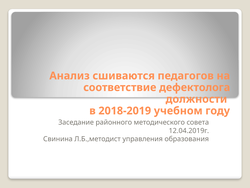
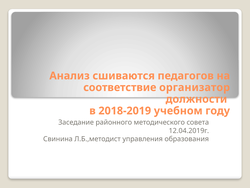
дефектолога: дефектолога -> организатор
